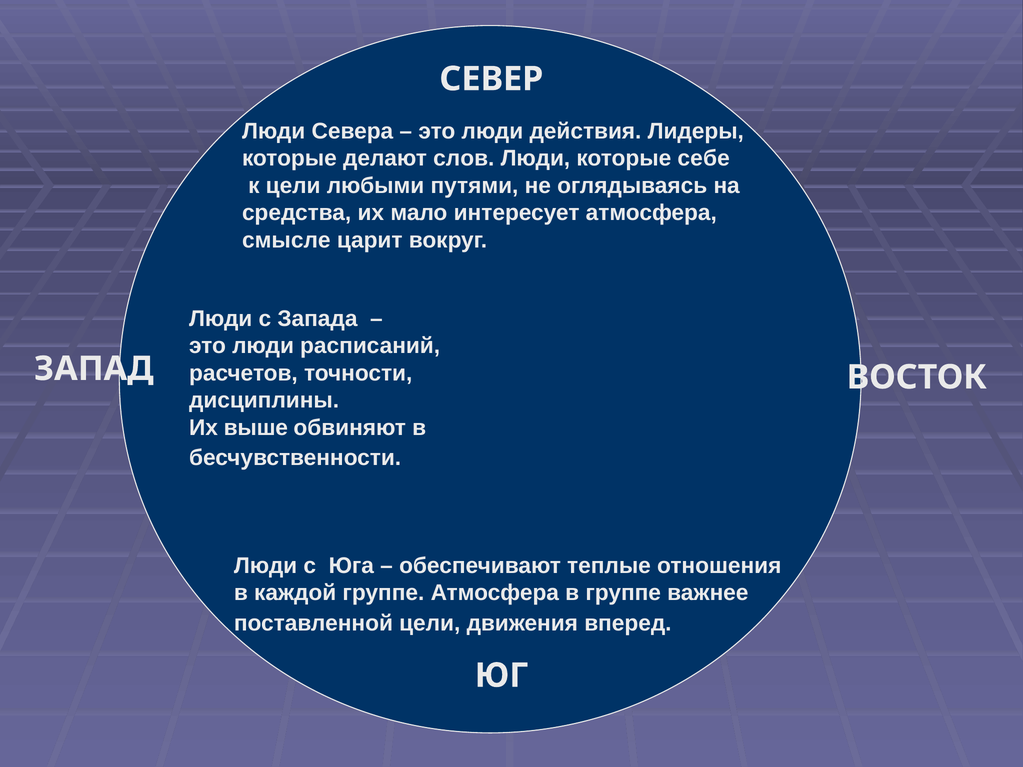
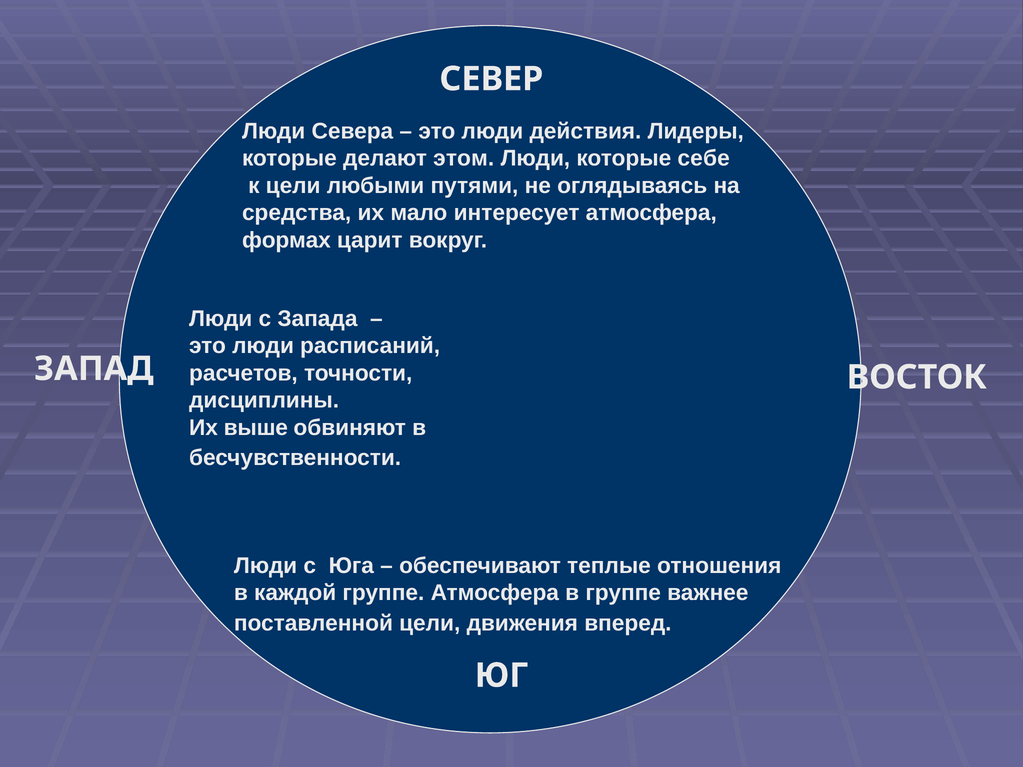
слов: слов -> этом
смысле: смысле -> формах
